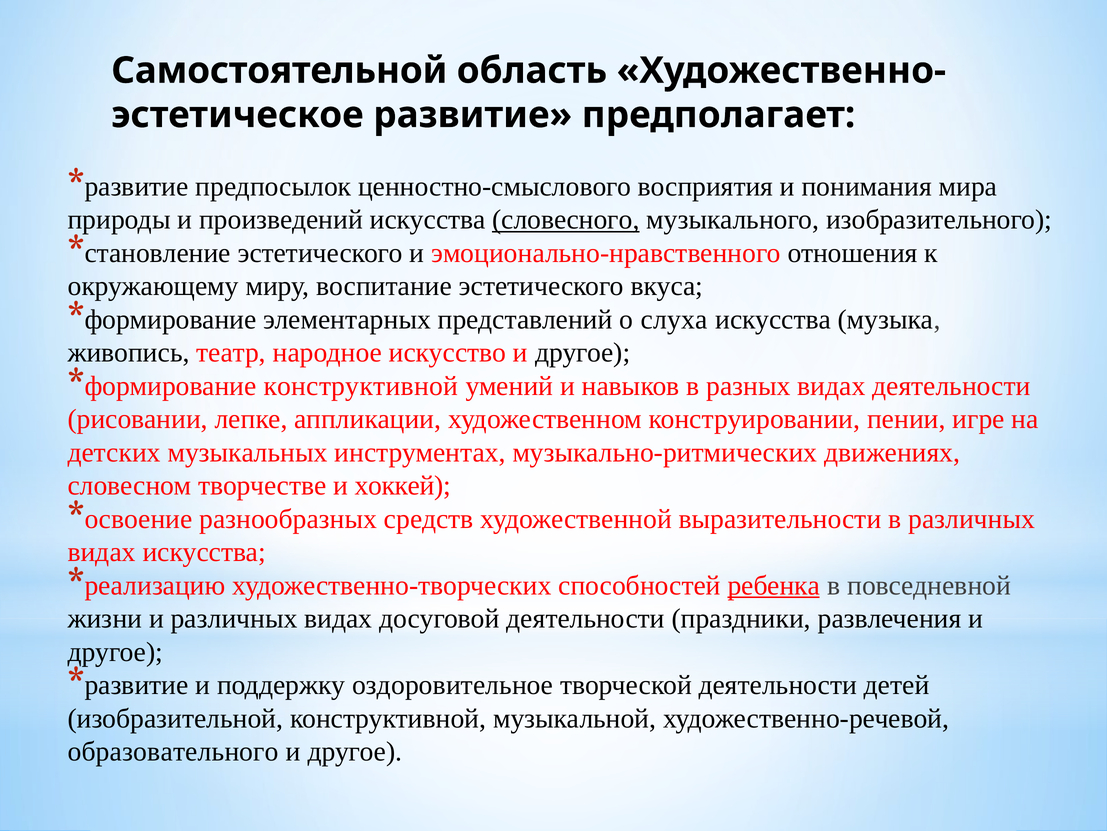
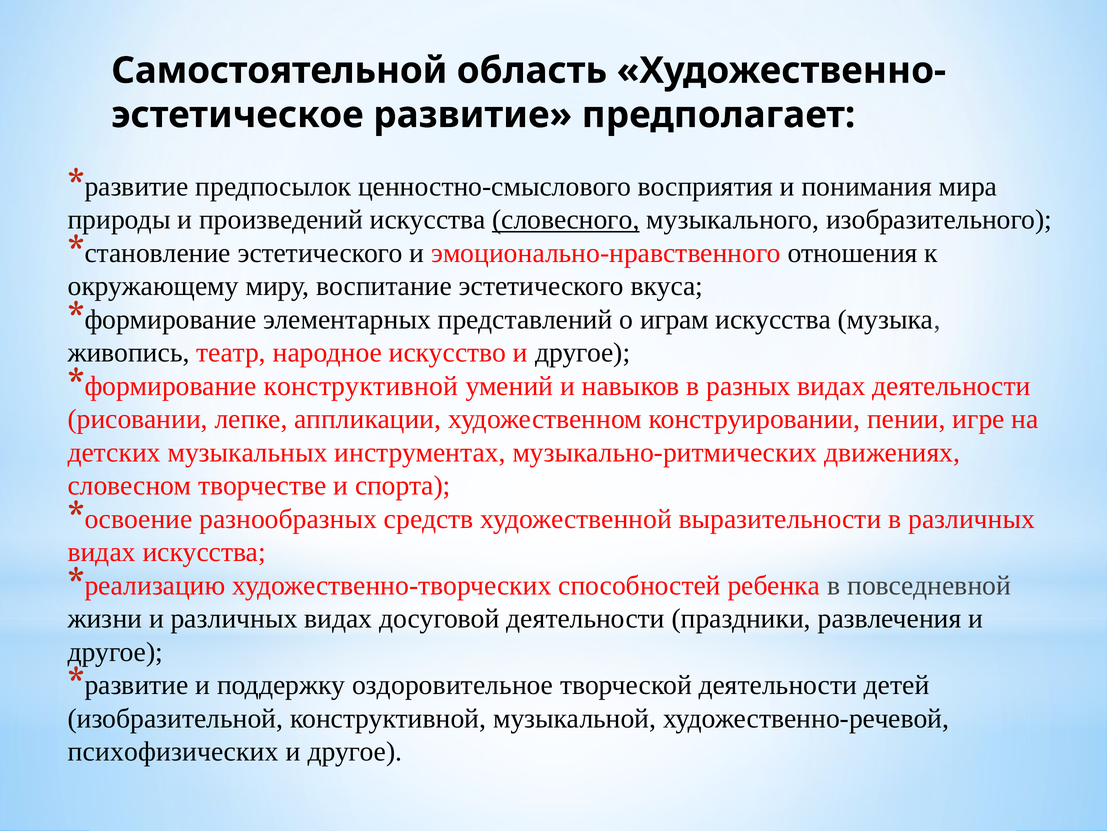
слуха: слуха -> играм
хоккей: хоккей -> спорта
ребенка underline: present -> none
образовательного: образовательного -> психофизических
